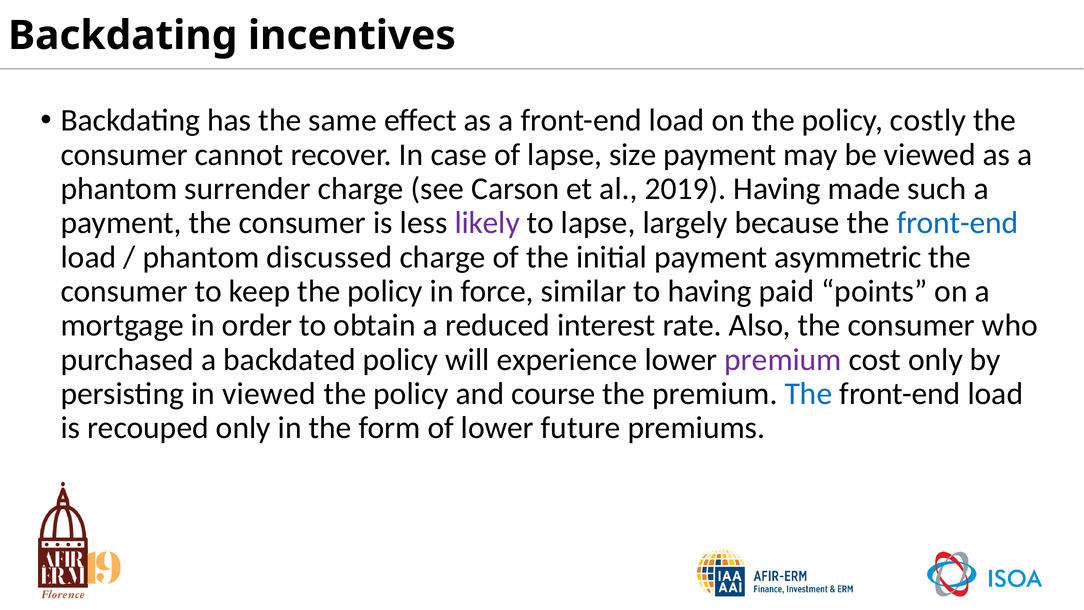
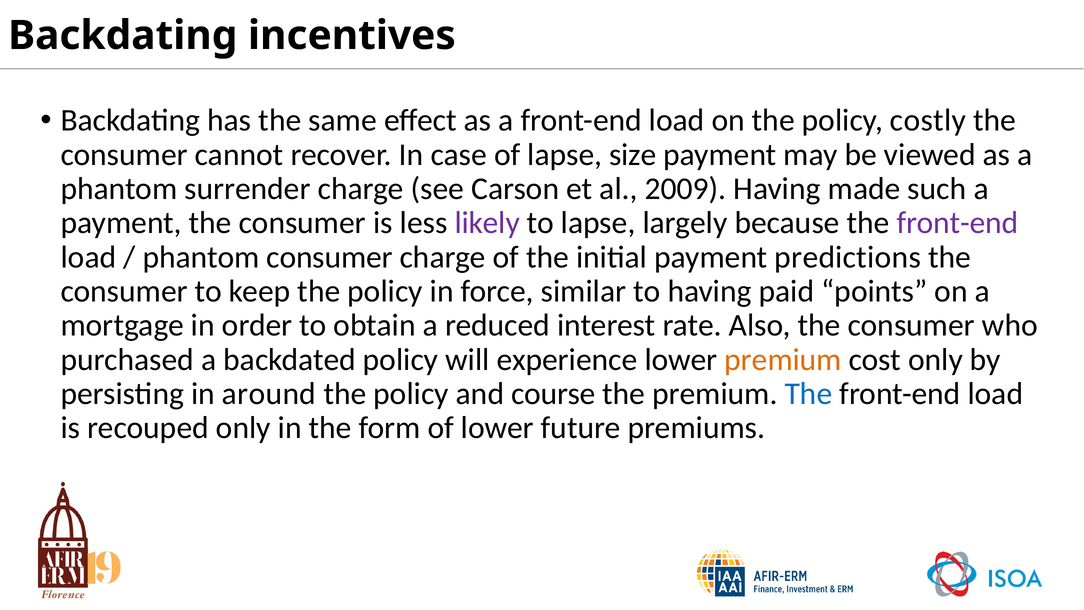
2019: 2019 -> 2009
front-end at (957, 223) colour: blue -> purple
phantom discussed: discussed -> consumer
asymmetric: asymmetric -> predictions
premium at (783, 359) colour: purple -> orange
in viewed: viewed -> around
